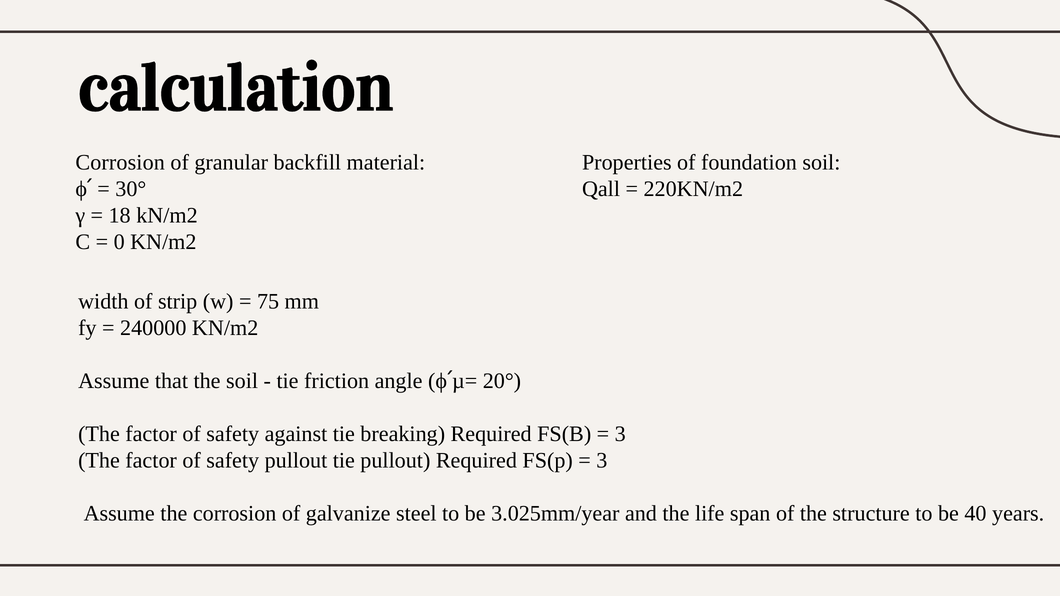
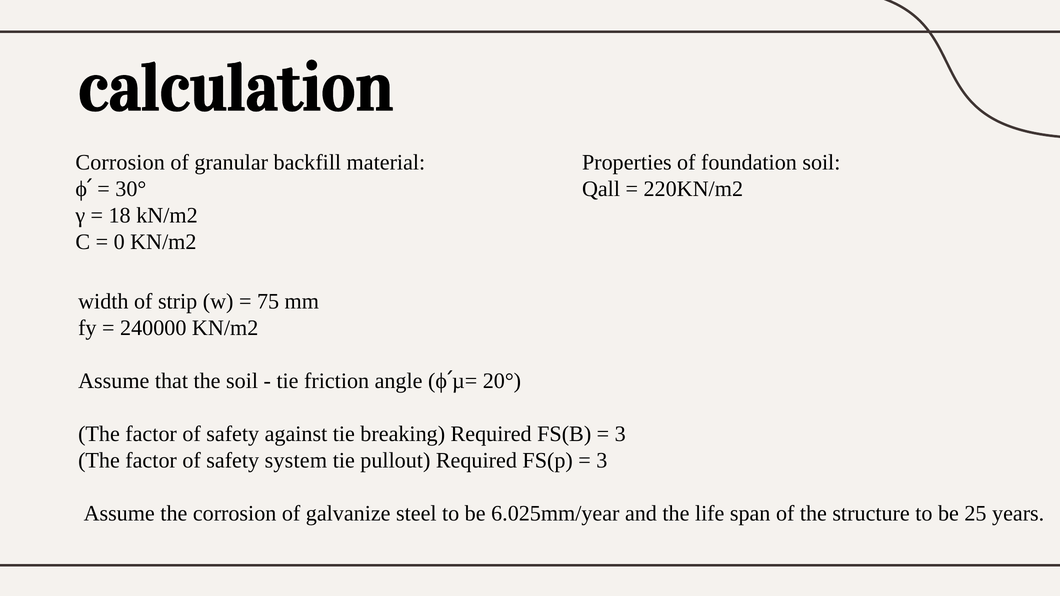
safety pullout: pullout -> system
3.025mm/year: 3.025mm/year -> 6.025mm/year
40: 40 -> 25
